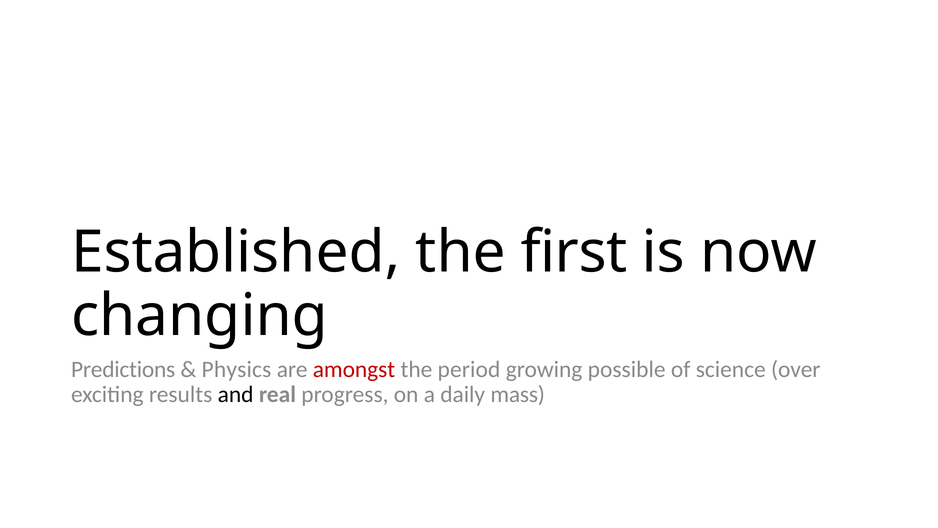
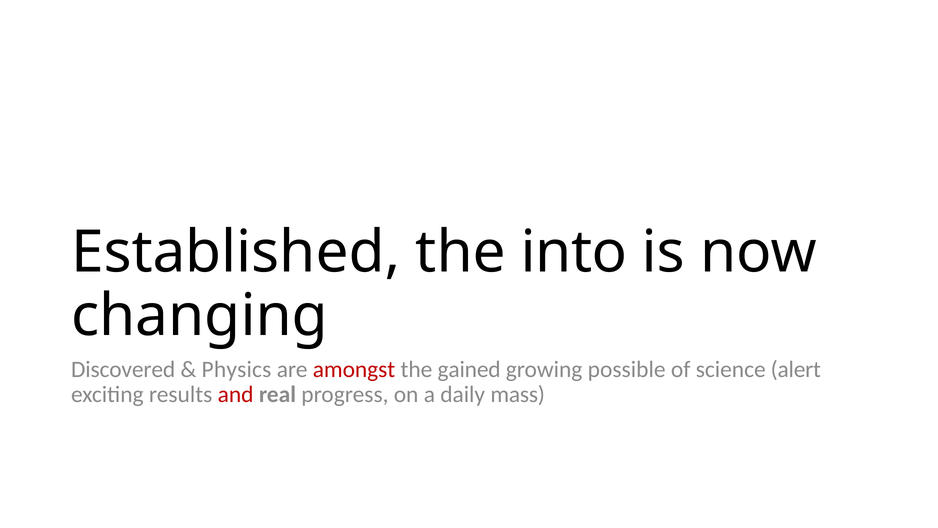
first: first -> into
Predictions: Predictions -> Discovered
period: period -> gained
over: over -> alert
and colour: black -> red
